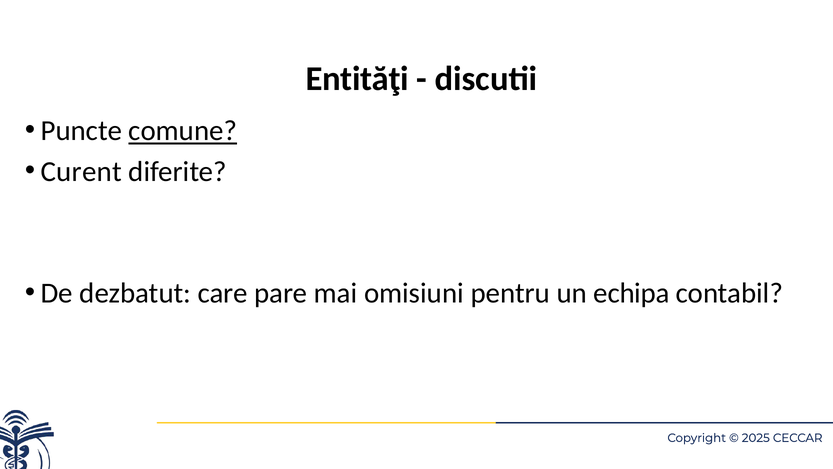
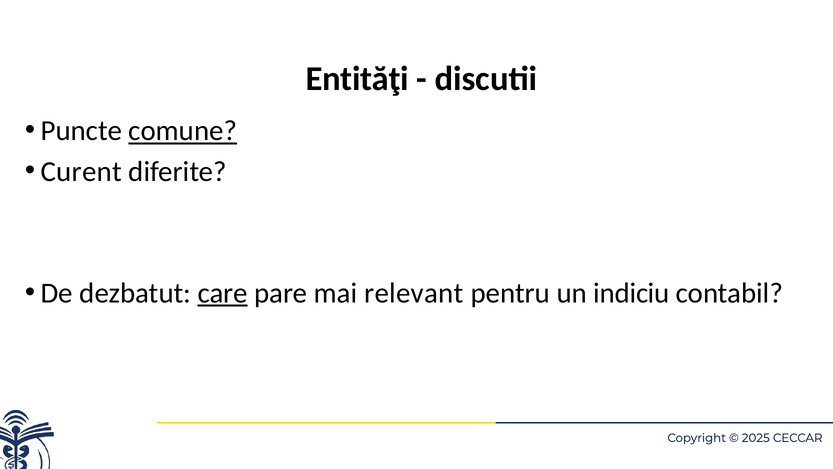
care underline: none -> present
omisiuni: omisiuni -> relevant
echipa: echipa -> indiciu
